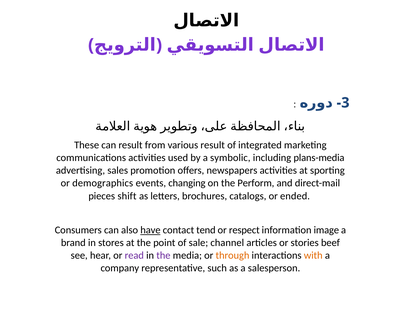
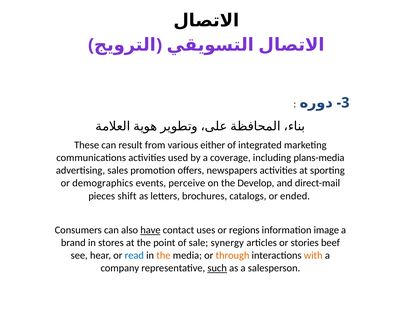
various result: result -> either
symbolic: symbolic -> coverage
changing: changing -> perceive
Perform: Perform -> Develop
tend: tend -> uses
respect: respect -> regions
channel: channel -> synergy
read colour: purple -> blue
the at (163, 255) colour: purple -> orange
such underline: none -> present
